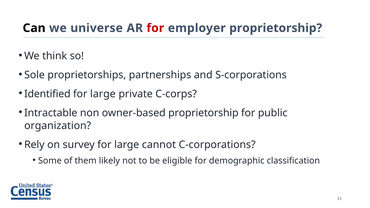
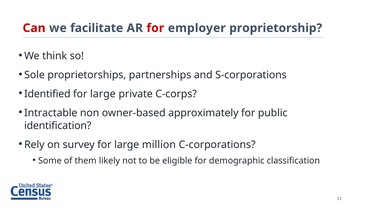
Can colour: black -> red
universe: universe -> facilitate
owner-based proprietorship: proprietorship -> approximately
organization: organization -> identification
cannot: cannot -> million
